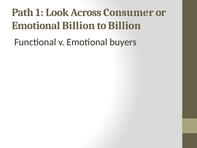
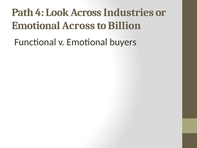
1: 1 -> 4
Consumer: Consumer -> Industries
Emotional Billion: Billion -> Across
